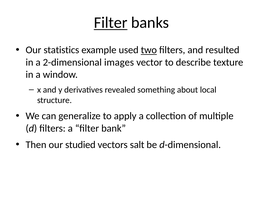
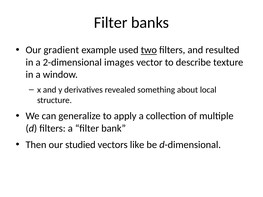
Filter at (111, 23) underline: present -> none
statistics: statistics -> gradient
salt: salt -> like
